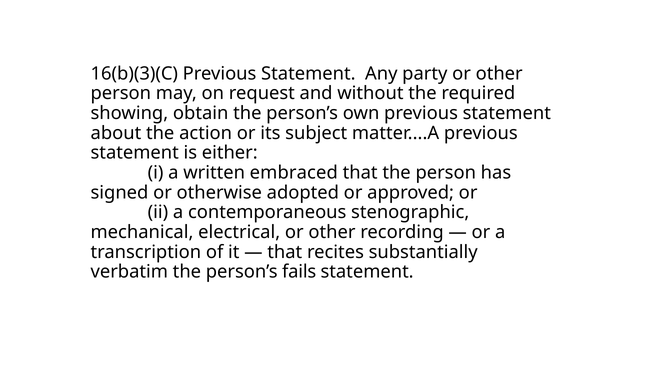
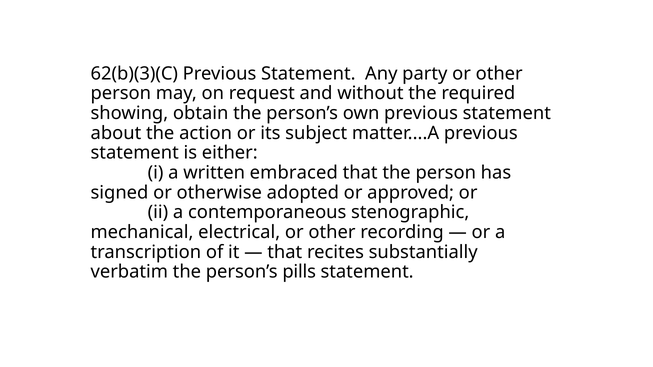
16(b)(3)(C: 16(b)(3)(C -> 62(b)(3)(C
fails: fails -> pills
